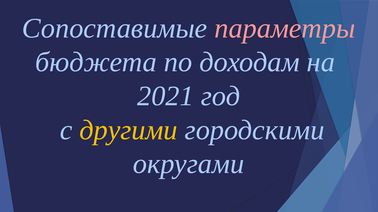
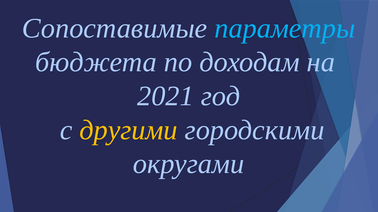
параметры colour: pink -> light blue
